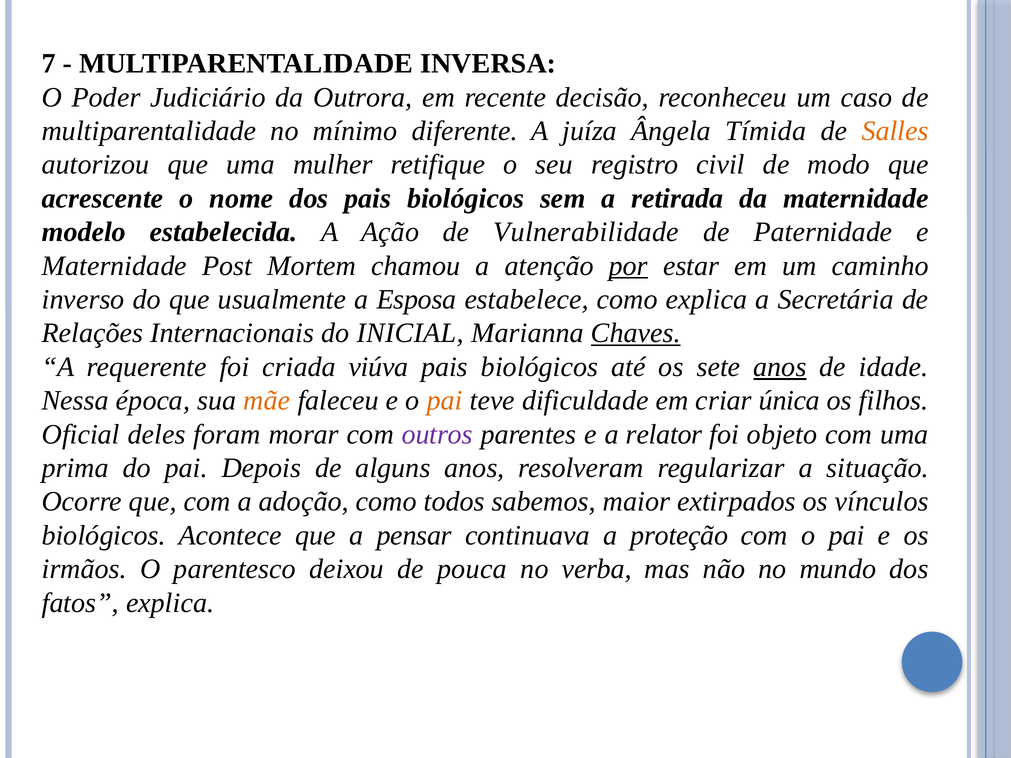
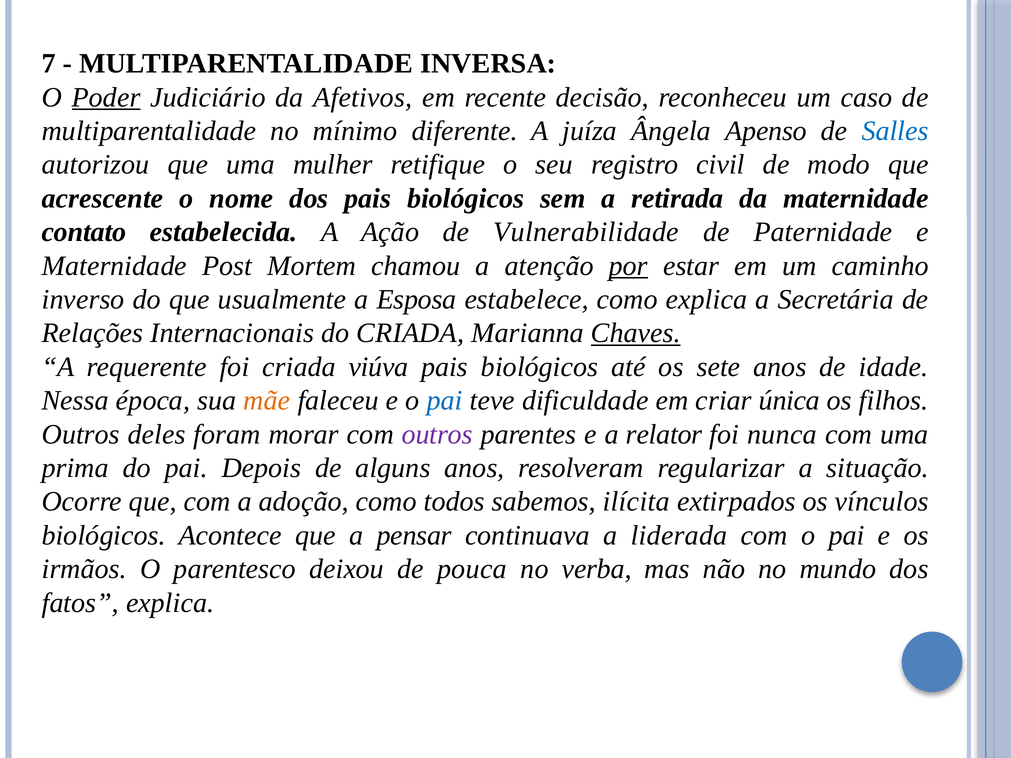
Poder underline: none -> present
Outrora: Outrora -> Afetivos
Tímida: Tímida -> Apenso
Salles colour: orange -> blue
modelo: modelo -> contato
do INICIAL: INICIAL -> CRIADA
anos at (780, 367) underline: present -> none
pai at (445, 401) colour: orange -> blue
Oficial at (81, 434): Oficial -> Outros
objeto: objeto -> nunca
maior: maior -> ilícita
proteção: proteção -> liderada
